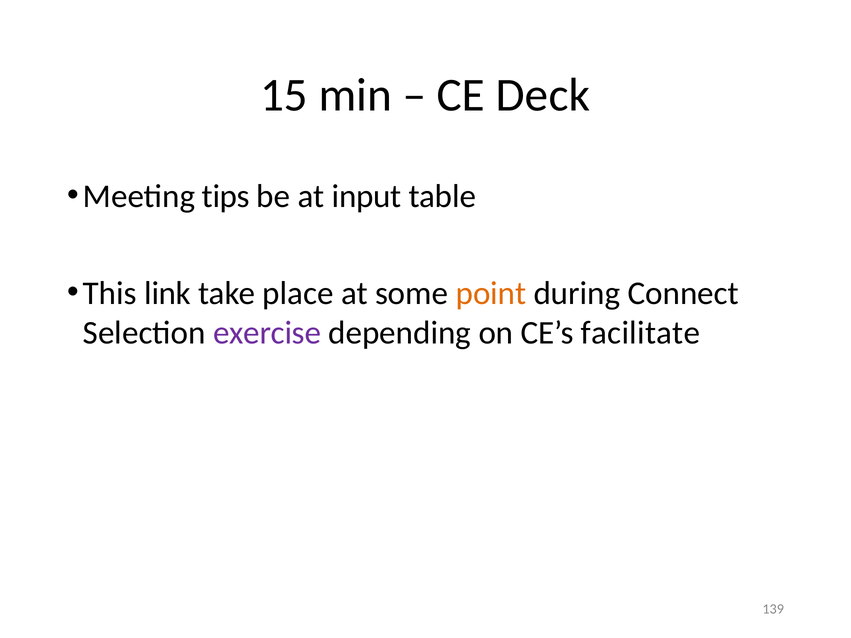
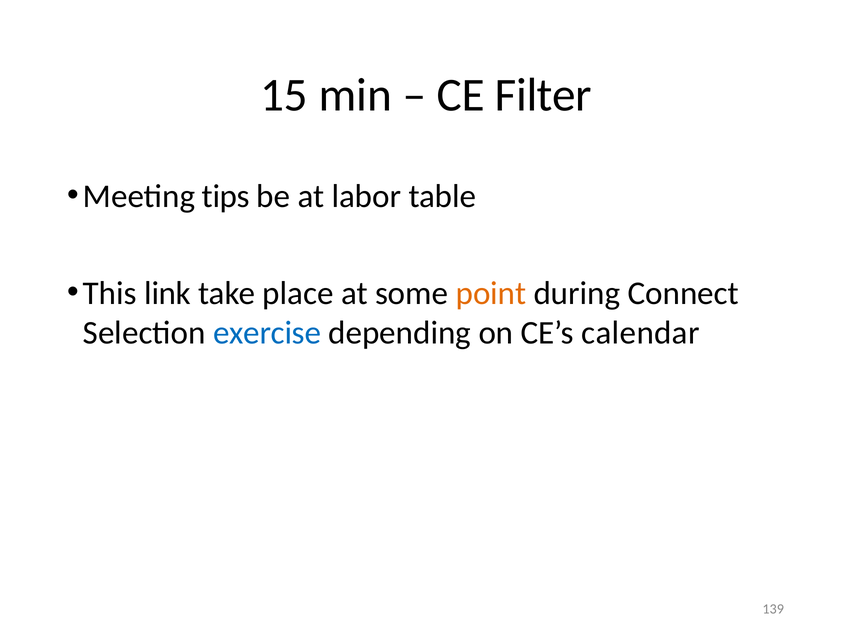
Deck: Deck -> Filter
input: input -> labor
exercise colour: purple -> blue
facilitate: facilitate -> calendar
